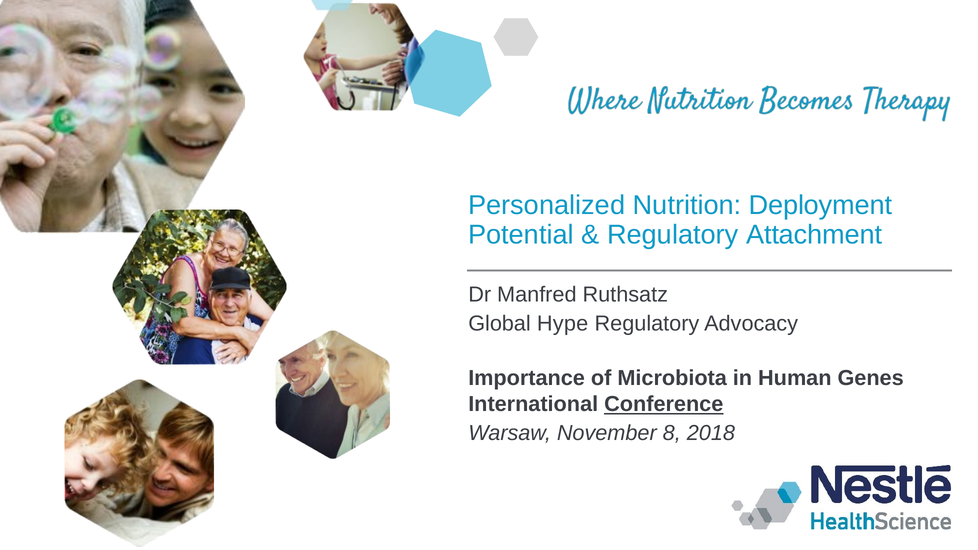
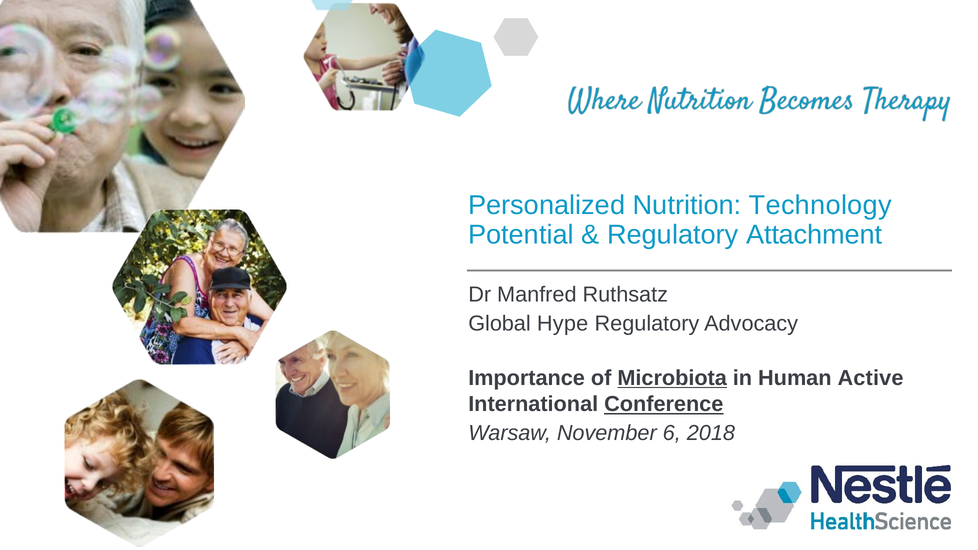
Deployment: Deployment -> Technology
Microbiota underline: none -> present
Genes: Genes -> Active
8: 8 -> 6
